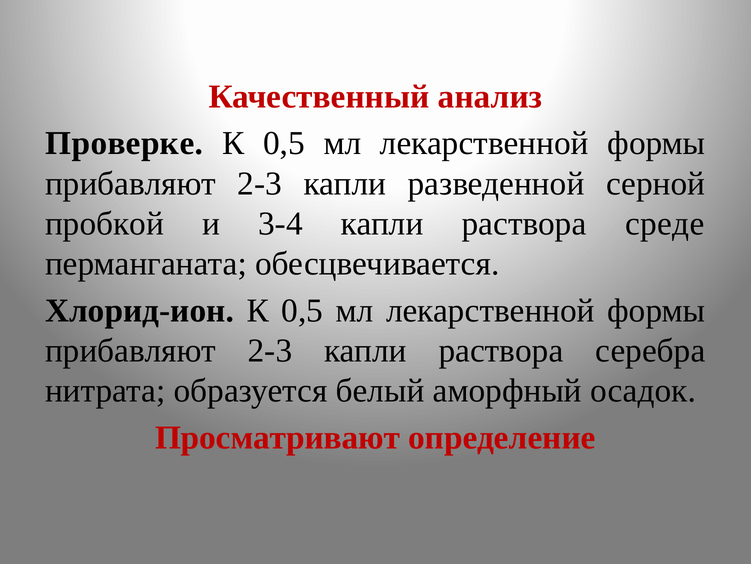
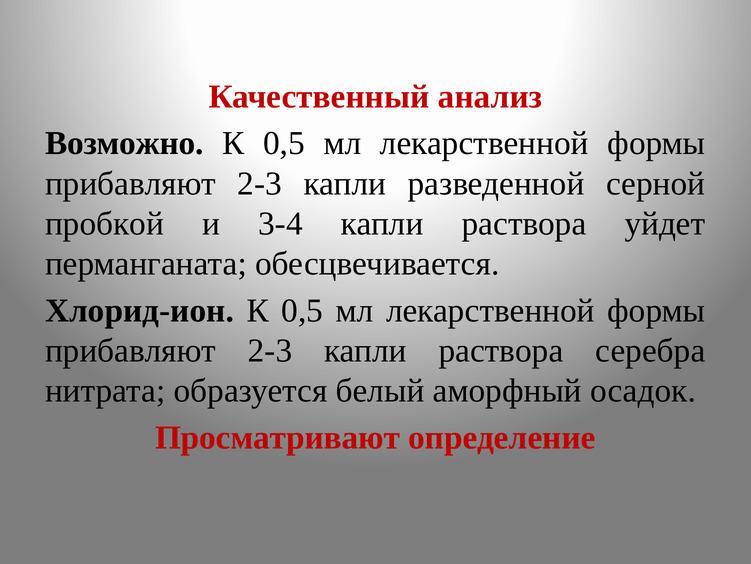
Проверке: Проверке -> Возможно
среде: среде -> уйдет
